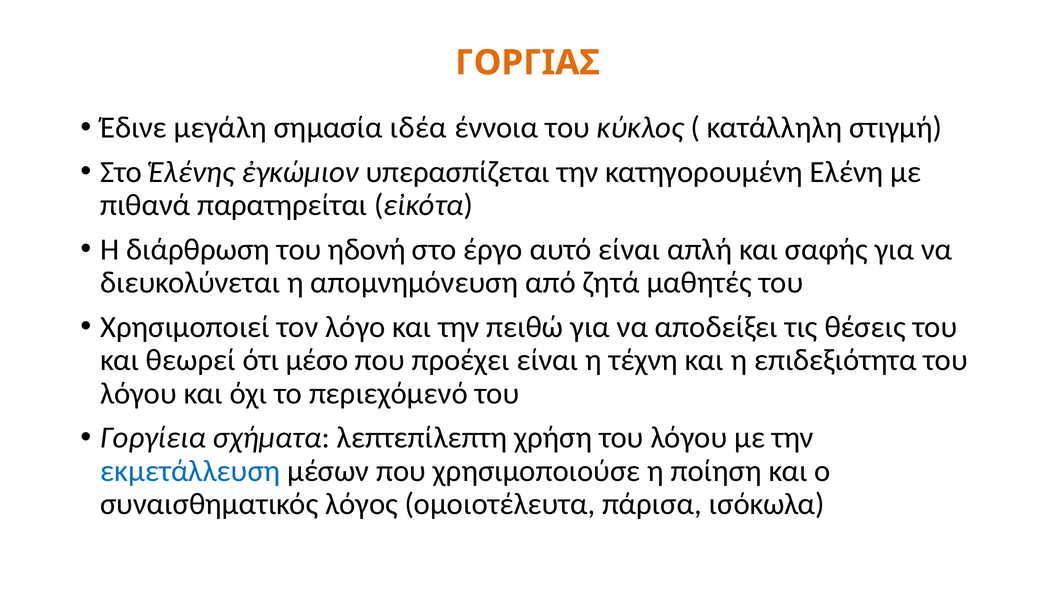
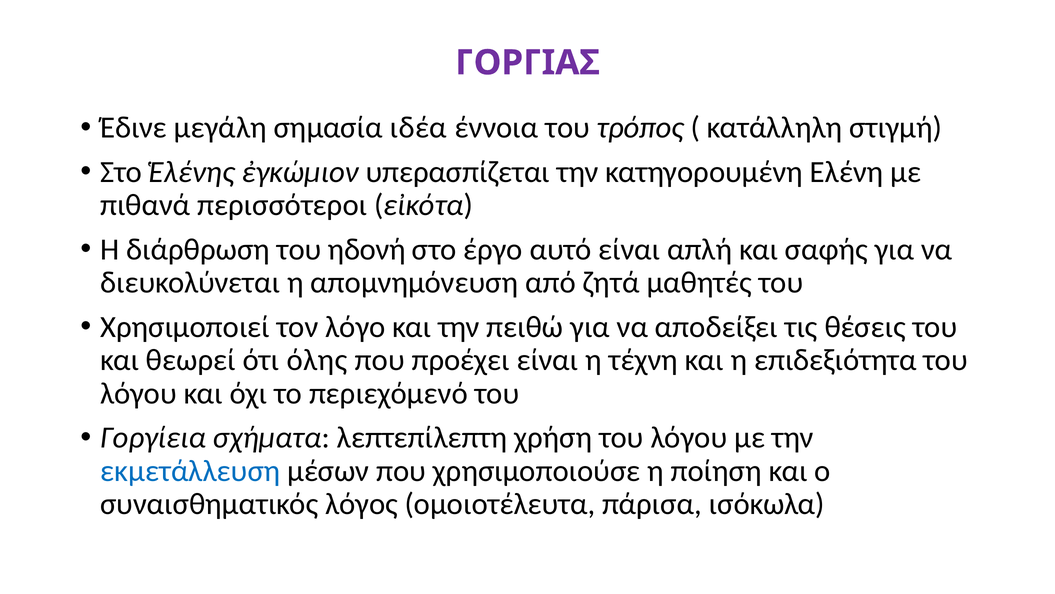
ΓΟΡΓΙΑΣ colour: orange -> purple
κύκλος: κύκλος -> τρόπος
παρατηρείται: παρατηρείται -> περισσότεροι
μέσο: μέσο -> όλης
